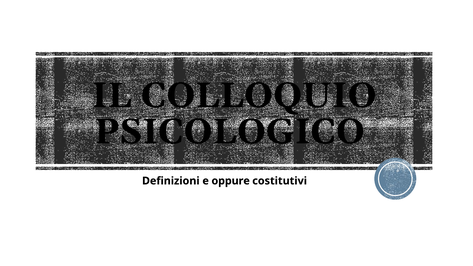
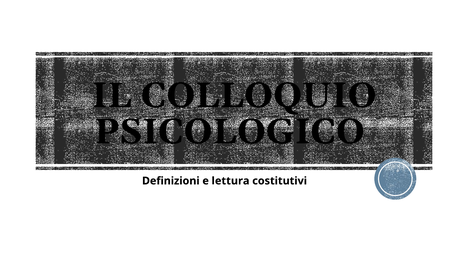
oppure: oppure -> lettura
